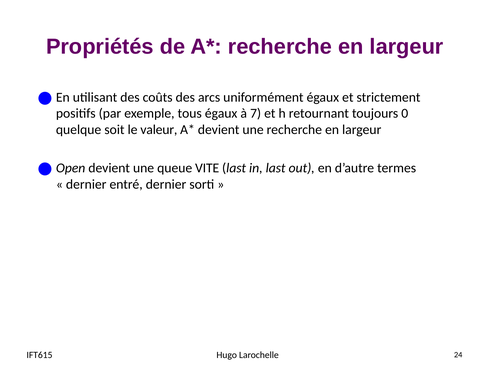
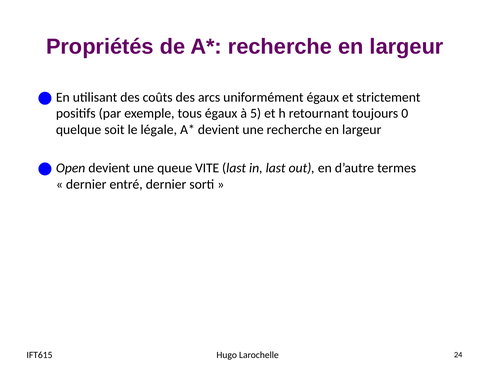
7: 7 -> 5
valeur: valeur -> légale
